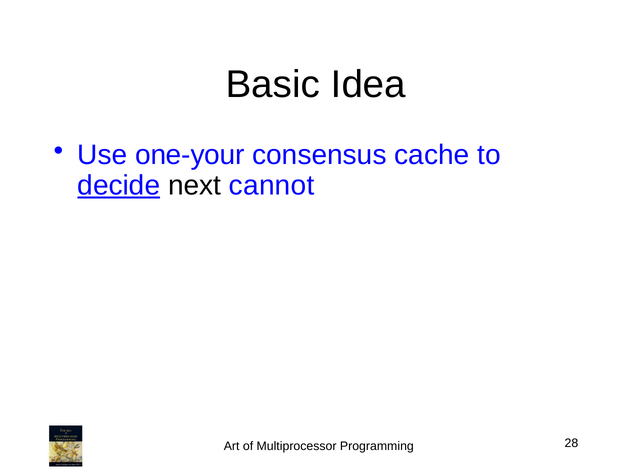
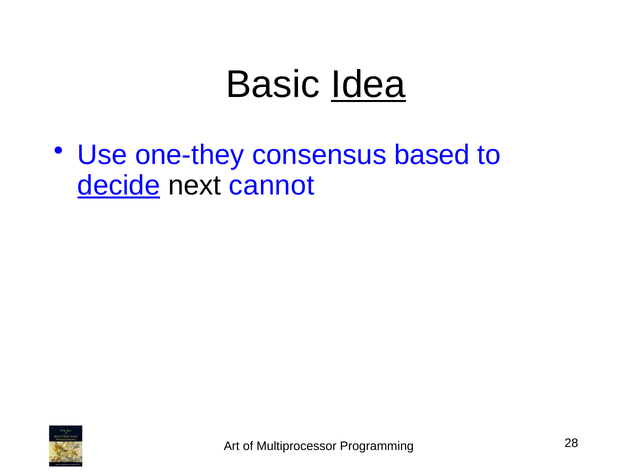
Idea underline: none -> present
one-your: one-your -> one-they
cache: cache -> based
